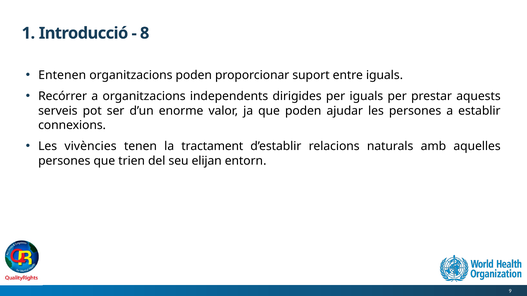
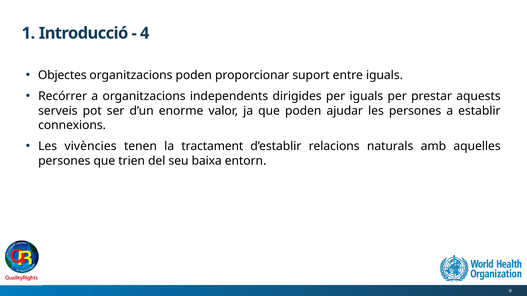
8: 8 -> 4
Entenen: Entenen -> Objectes
elijan: elijan -> baixa
